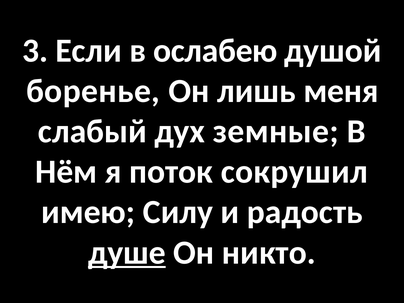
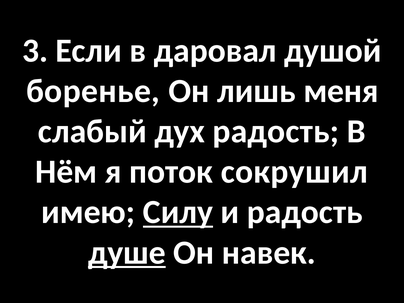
ослабею: ослабею -> даровал
дух земные: земные -> радость
Силу underline: none -> present
никто: никто -> навек
